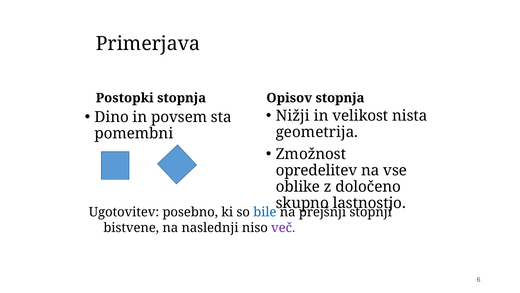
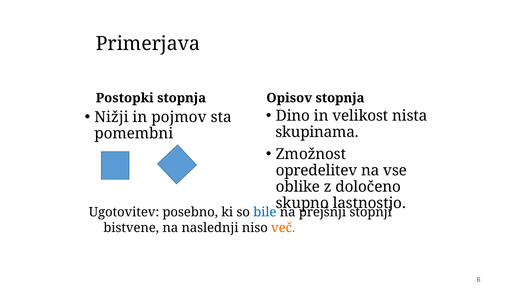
Nižji: Nižji -> Dino
Dino: Dino -> Nižji
povsem: povsem -> pojmov
geometrija: geometrija -> skupinama
več colour: purple -> orange
